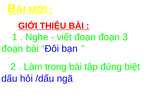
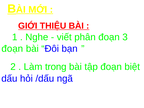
viết đoạn: đoạn -> phân
tập đúng: đúng -> đoạn
